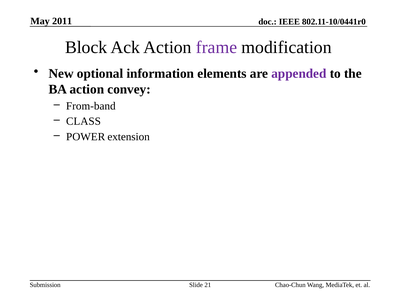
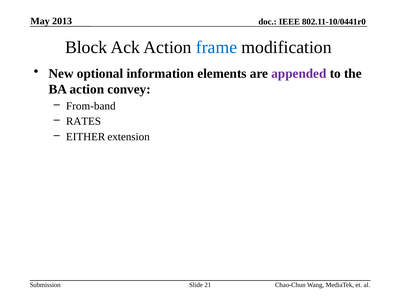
2011: 2011 -> 2013
frame colour: purple -> blue
CLASS: CLASS -> RATES
POWER: POWER -> EITHER
